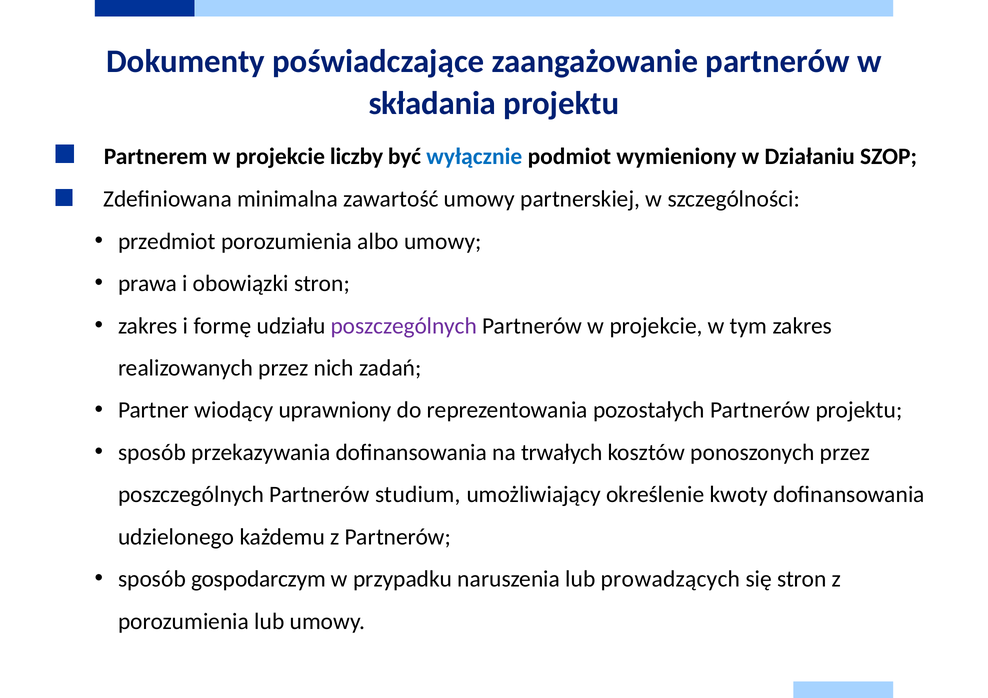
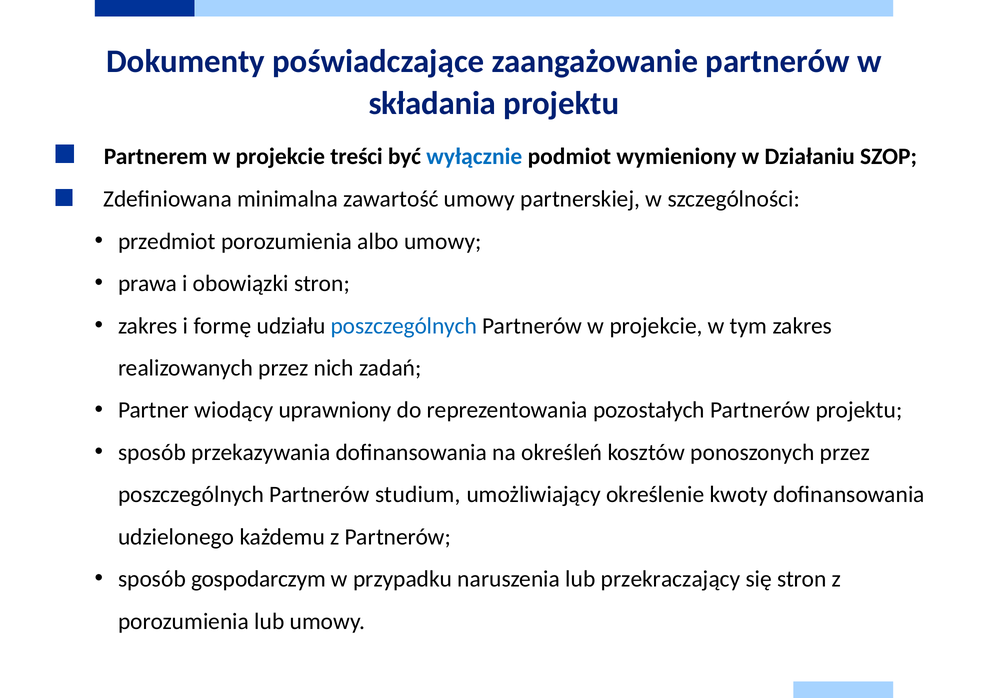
liczby: liczby -> treści
poszczególnych at (404, 326) colour: purple -> blue
trwałych: trwałych -> określeń
prowadzących: prowadzących -> przekraczający
